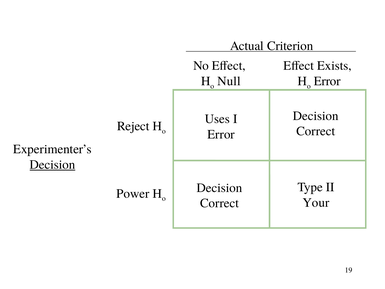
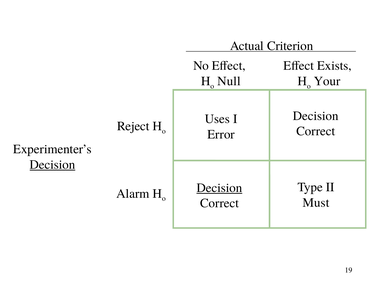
Error at (327, 81): Error -> Your
Decision at (219, 188) underline: none -> present
Power: Power -> Alarm
Your: Your -> Must
